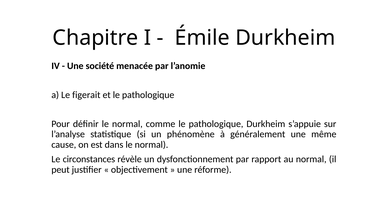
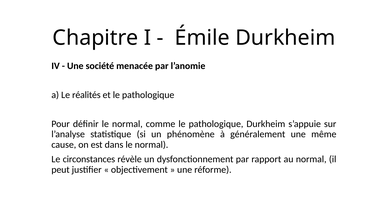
figerait: figerait -> réalités
